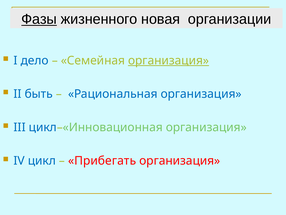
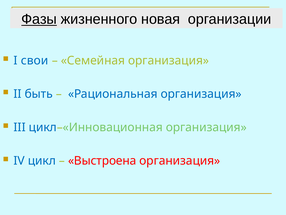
дело: дело -> свои
организация at (169, 60) underline: present -> none
Прибегать: Прибегать -> Выстроена
